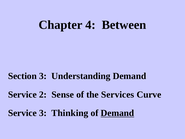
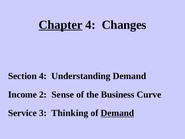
Chapter underline: none -> present
Between: Between -> Changes
Section 3: 3 -> 4
Service at (22, 94): Service -> Income
Services: Services -> Business
